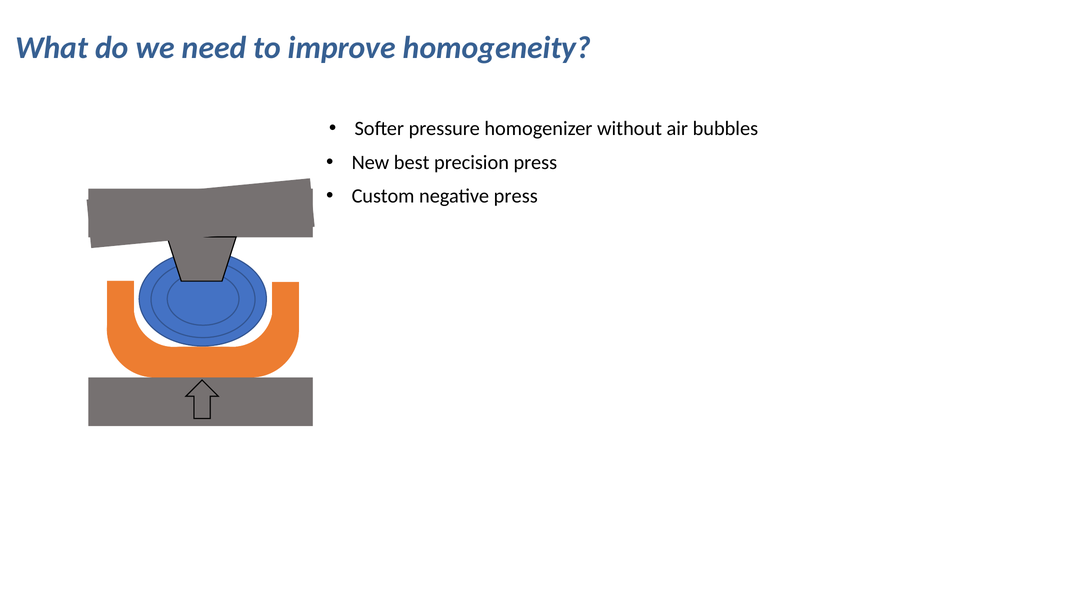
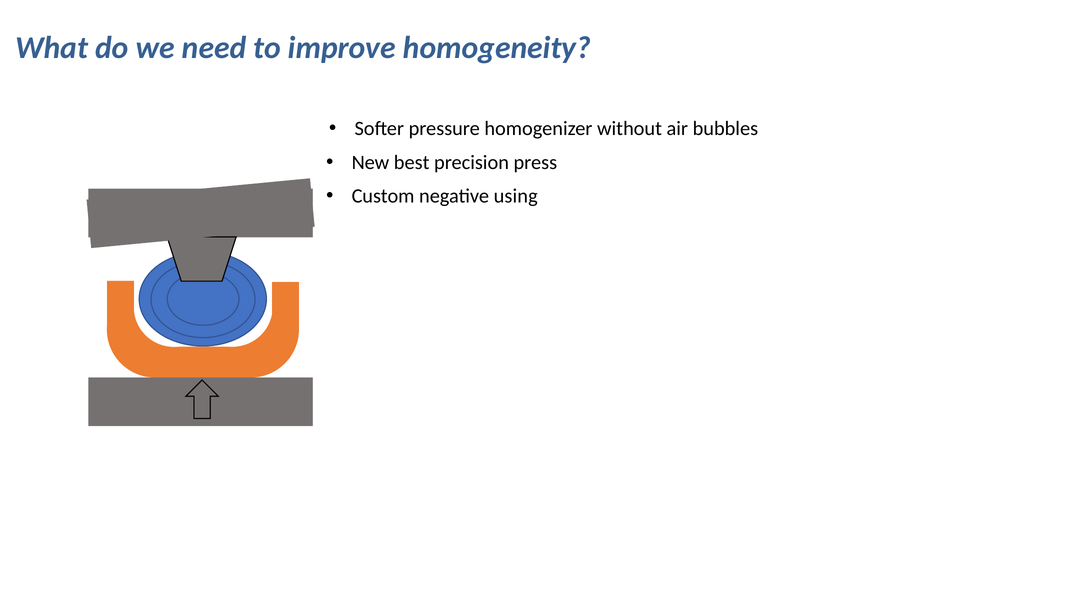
negative press: press -> using
